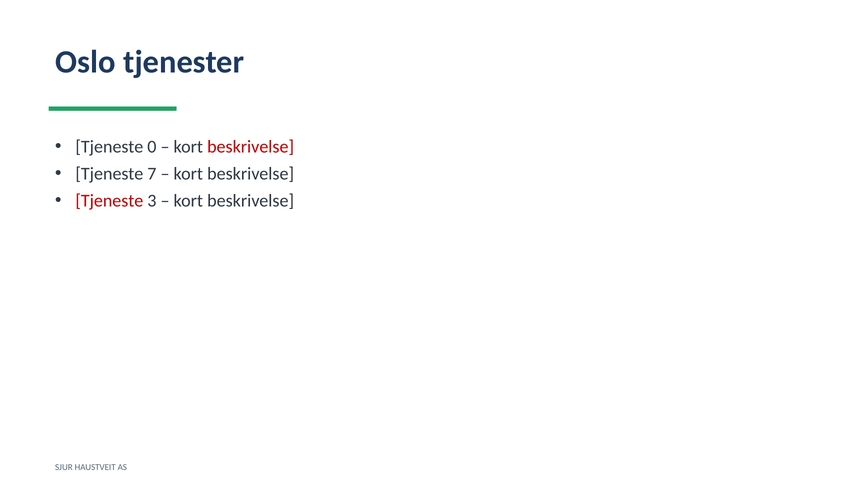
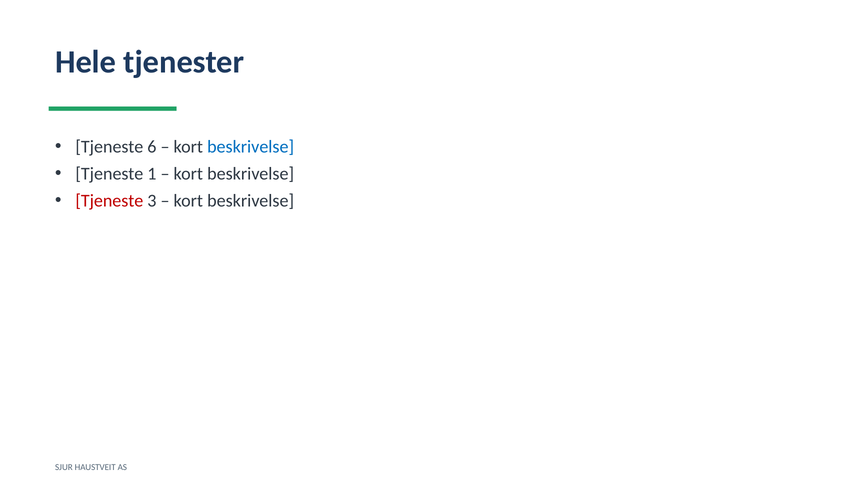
Oslo: Oslo -> Hele
0: 0 -> 6
beskrivelse at (251, 147) colour: red -> blue
7: 7 -> 1
